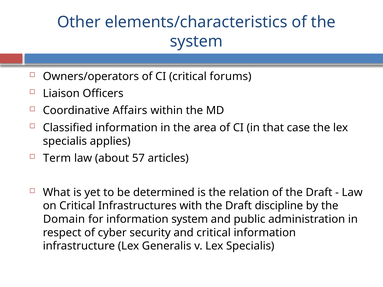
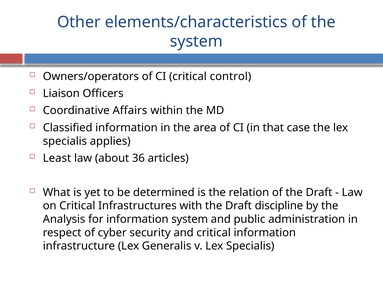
forums: forums -> control
Term: Term -> Least
57: 57 -> 36
Domain: Domain -> Analysis
